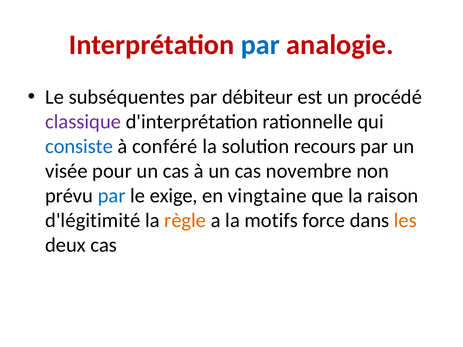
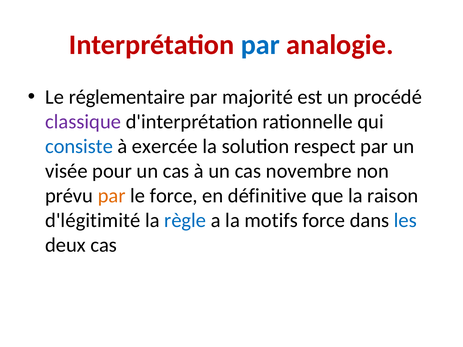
subséquentes: subséquentes -> réglementaire
débiteur: débiteur -> majorité
conféré: conféré -> exercée
recours: recours -> respect
par at (112, 196) colour: blue -> orange
le exige: exige -> force
vingtaine: vingtaine -> définitive
règle colour: orange -> blue
les colour: orange -> blue
